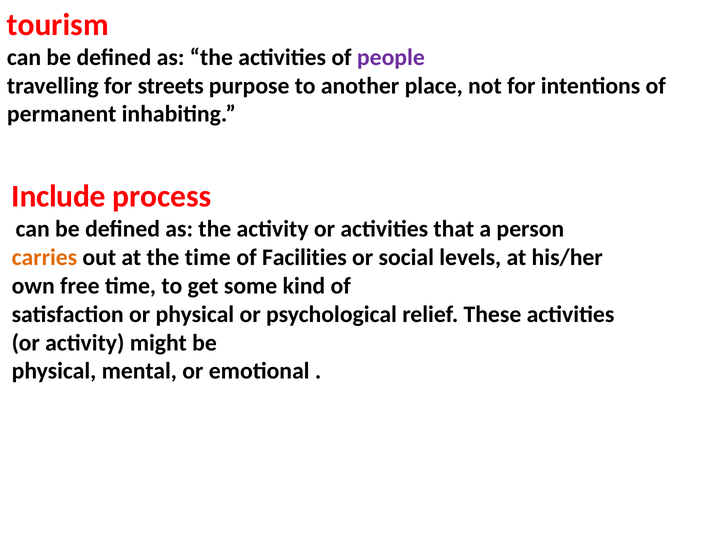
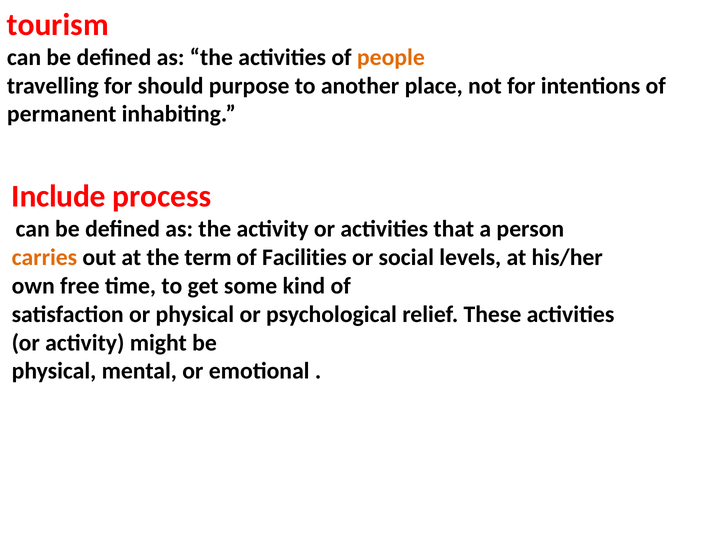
people colour: purple -> orange
streets: streets -> should
the time: time -> term
